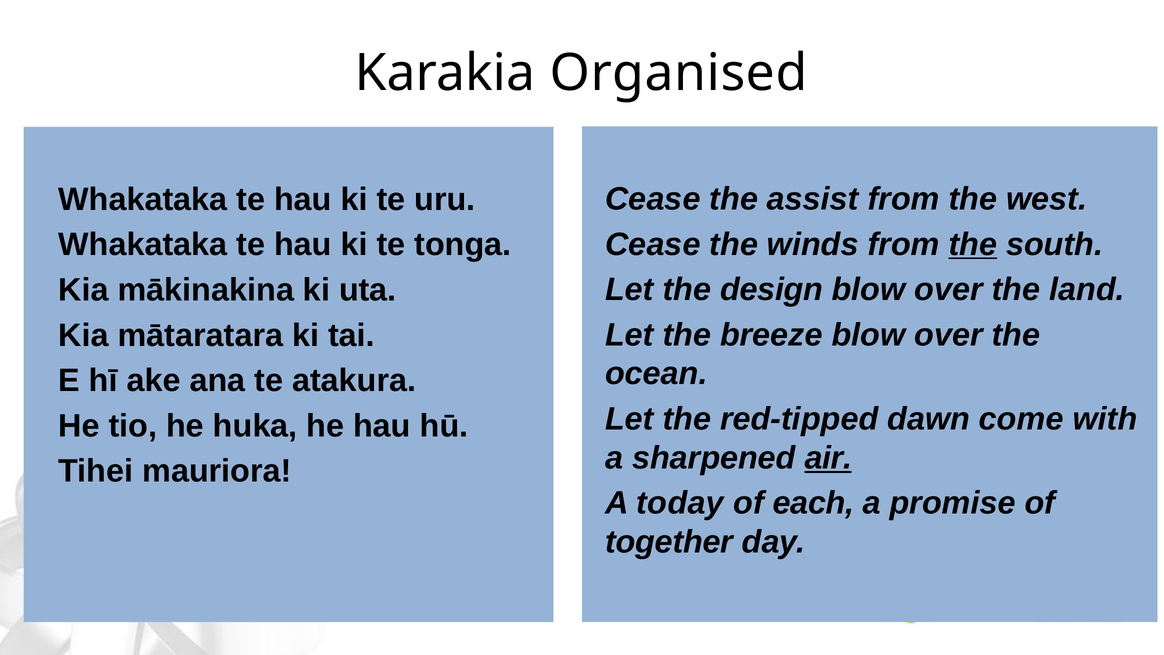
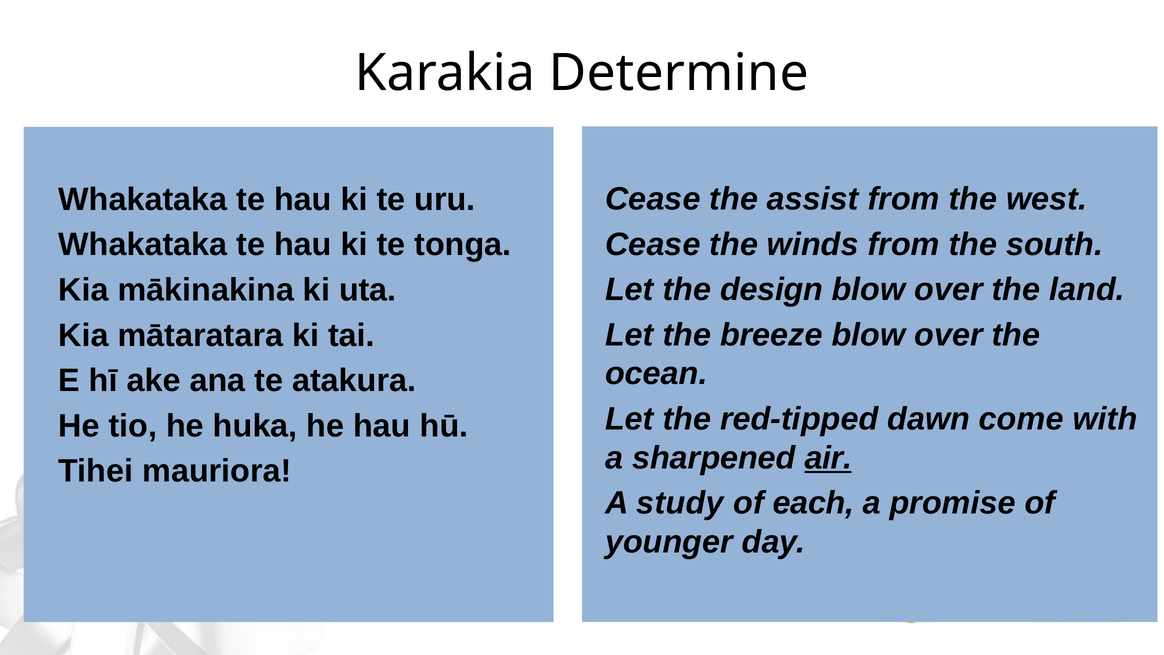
Organised: Organised -> Determine
the at (973, 244) underline: present -> none
today: today -> study
together: together -> younger
